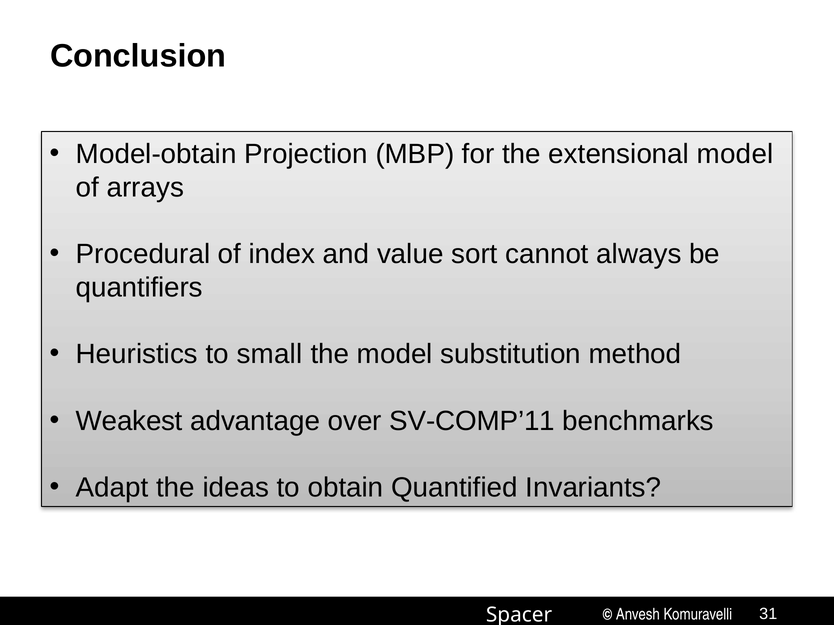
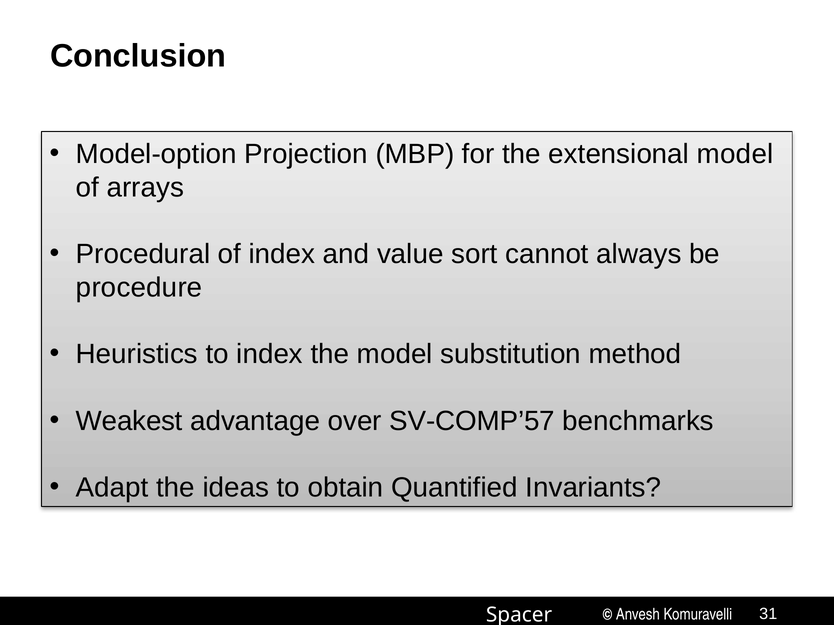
Model-obtain: Model-obtain -> Model-option
quantifiers: quantifiers -> procedure
to small: small -> index
SV-COMP’11: SV-COMP’11 -> SV-COMP’57
